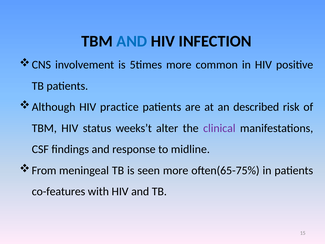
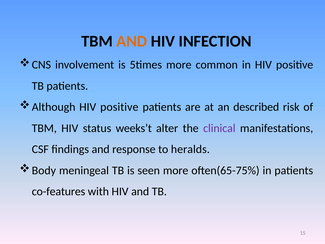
AND at (132, 41) colour: blue -> orange
Although HIV practice: practice -> positive
midline: midline -> heralds
From: From -> Body
